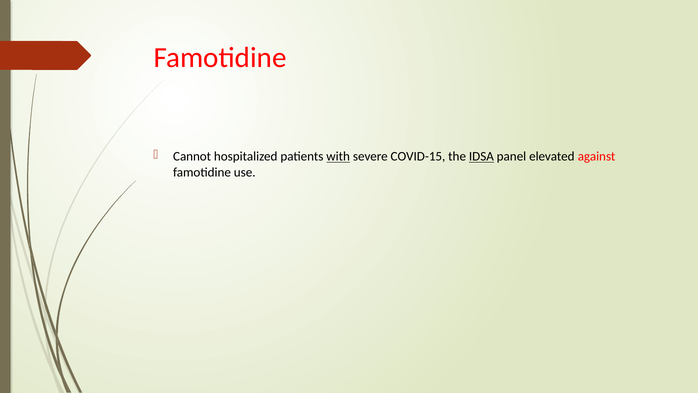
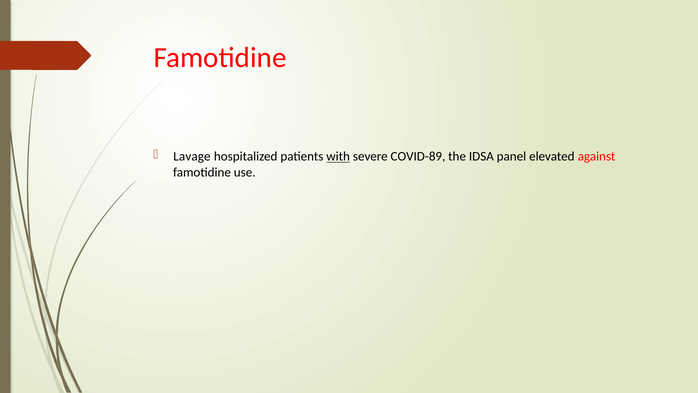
Cannot: Cannot -> Lavage
COVID-15: COVID-15 -> COVID-89
IDSA underline: present -> none
